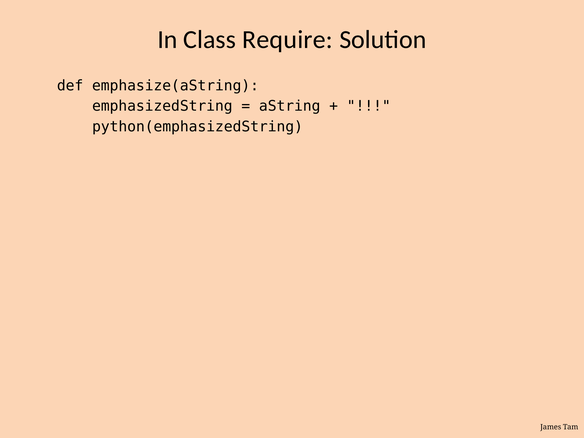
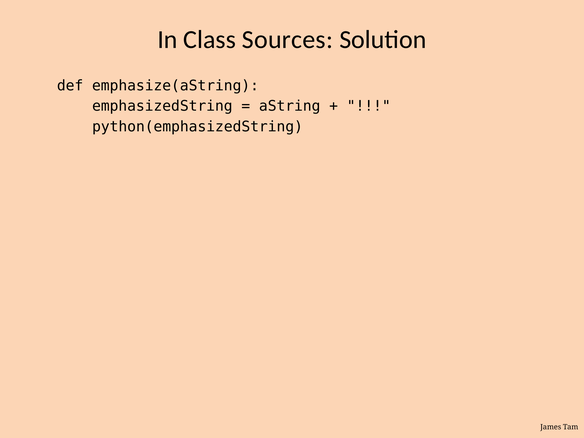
Require: Require -> Sources
